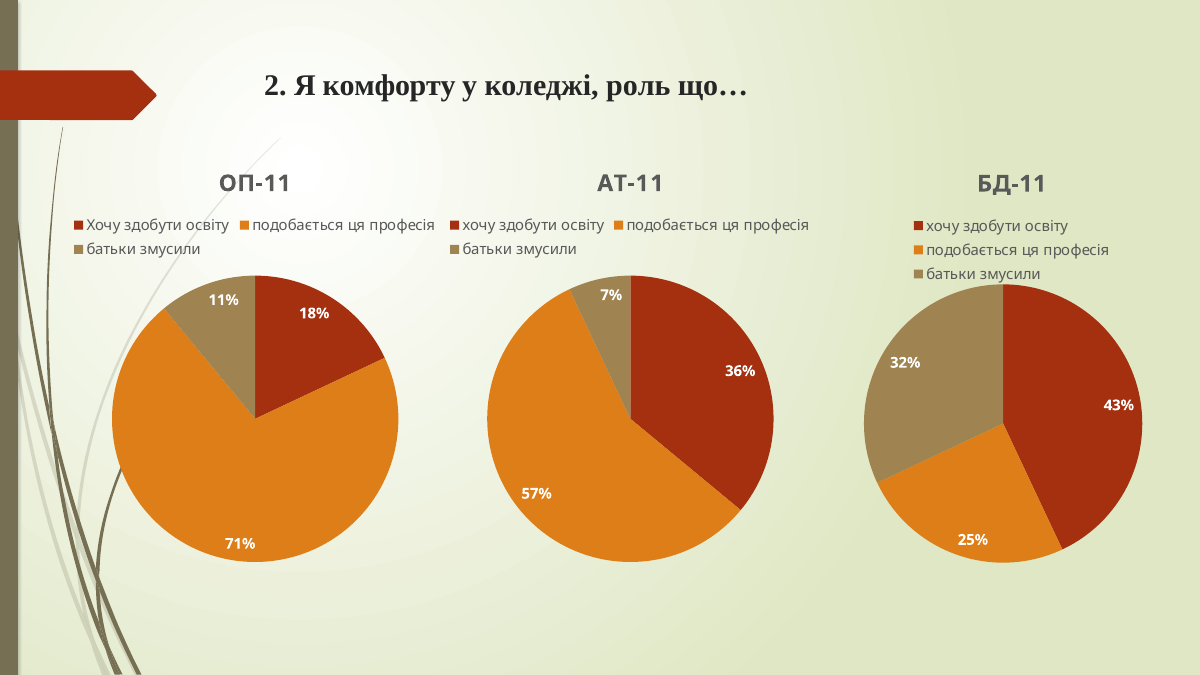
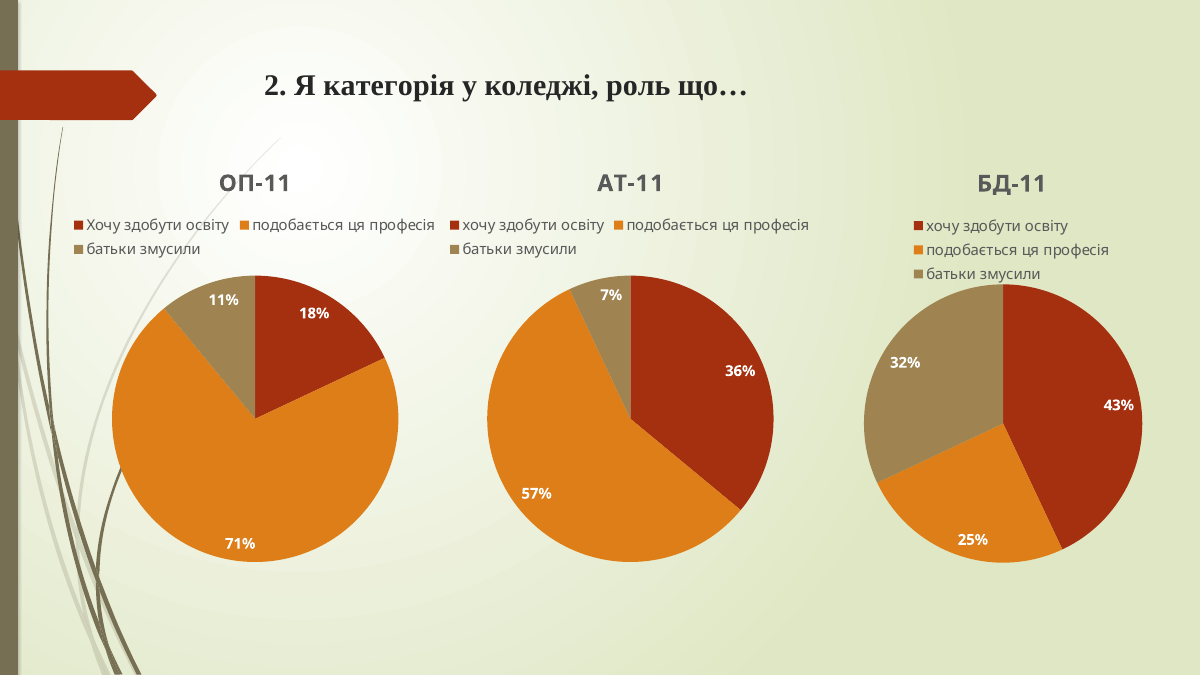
комфорту: комфорту -> категорія
